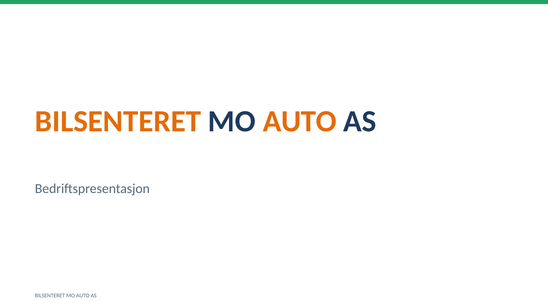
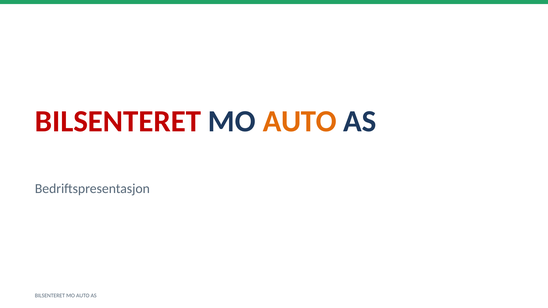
BILSENTERET at (118, 122) colour: orange -> red
